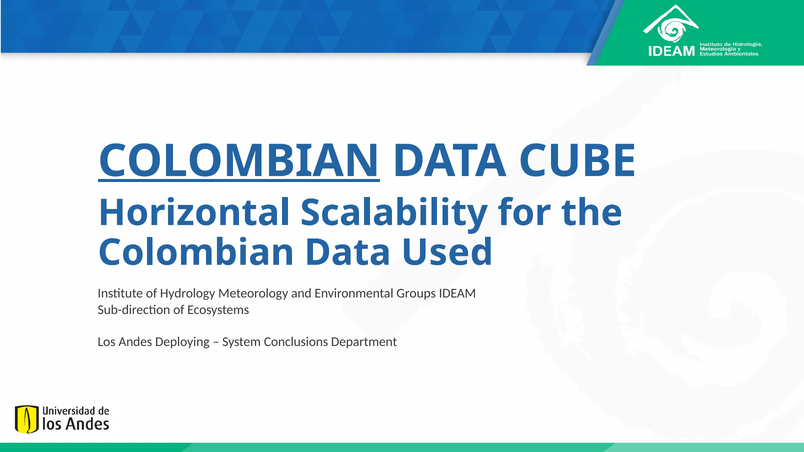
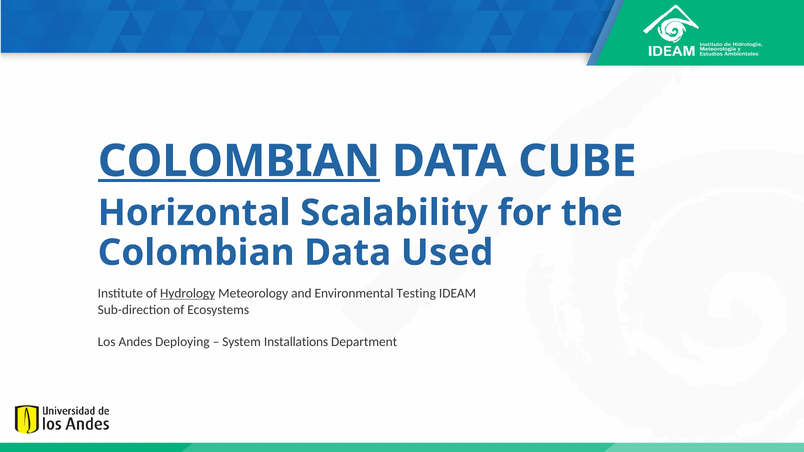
Hydrology underline: none -> present
Groups: Groups -> Testing
Conclusions: Conclusions -> Installations
